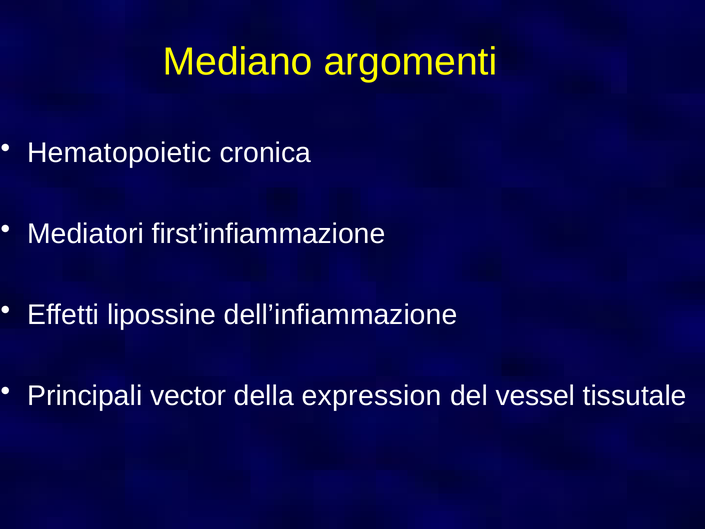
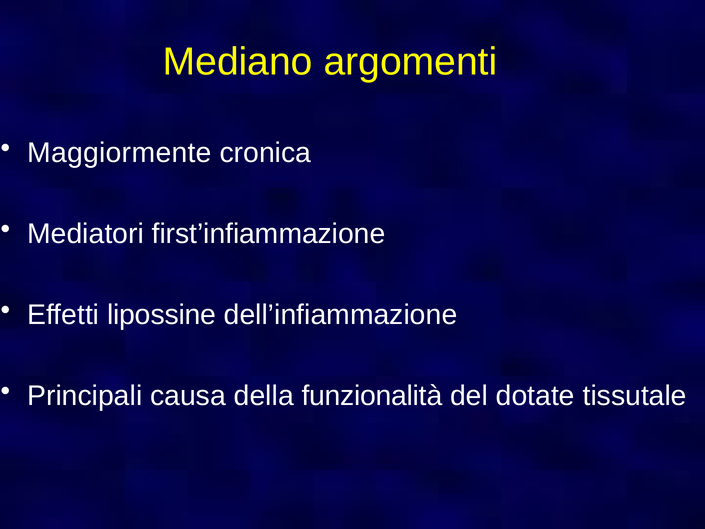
Hematopoietic: Hematopoietic -> Maggiormente
vector: vector -> causa
expression: expression -> funzionalità
vessel: vessel -> dotate
